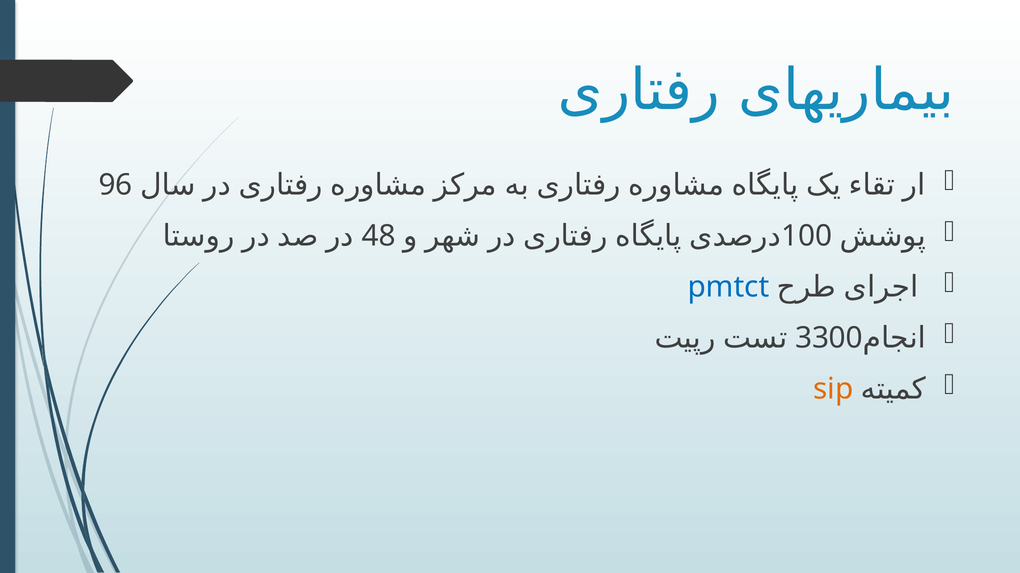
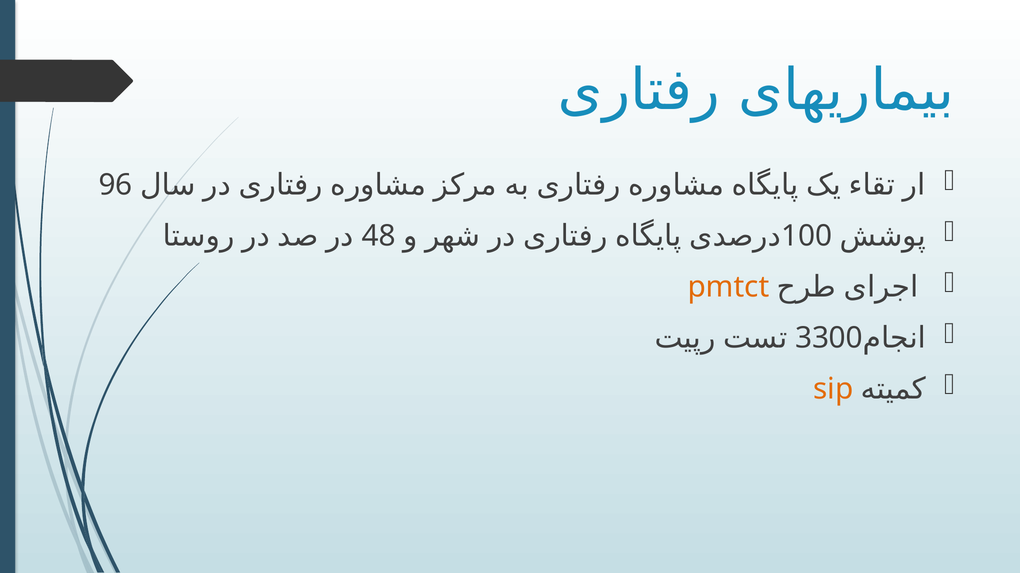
pmtct colour: blue -> orange
